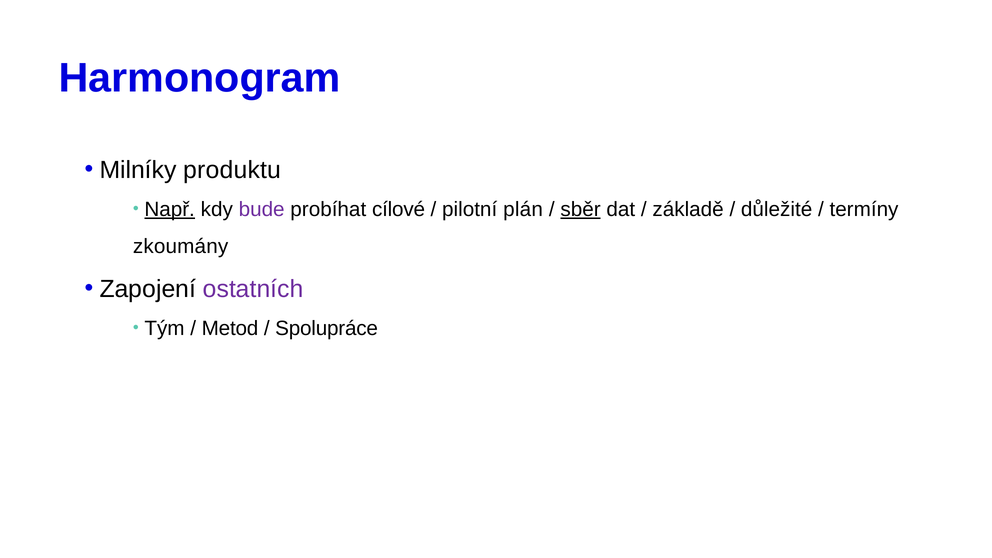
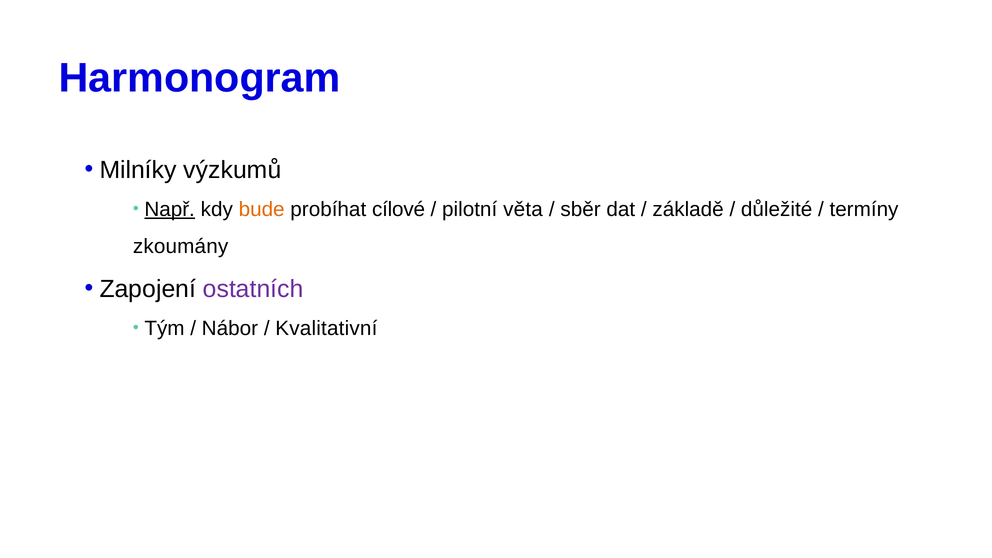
produktu: produktu -> výzkumů
bude colour: purple -> orange
plán: plán -> věta
sběr underline: present -> none
Metod: Metod -> Nábor
Spolupráce: Spolupráce -> Kvalitativní
